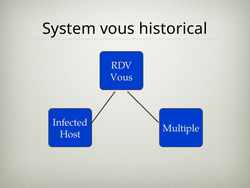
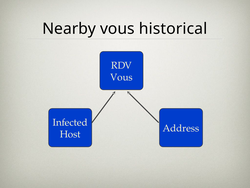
System: System -> Nearby
Multiple: Multiple -> Address
